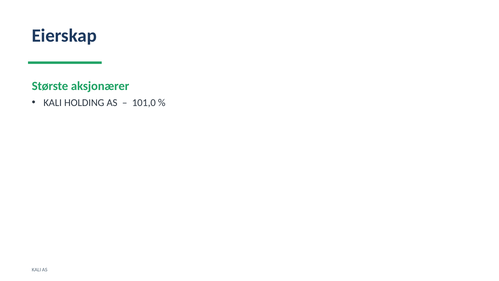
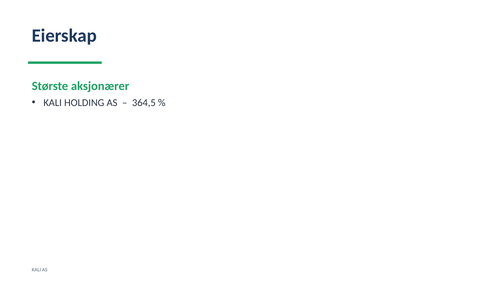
101,0: 101,0 -> 364,5
